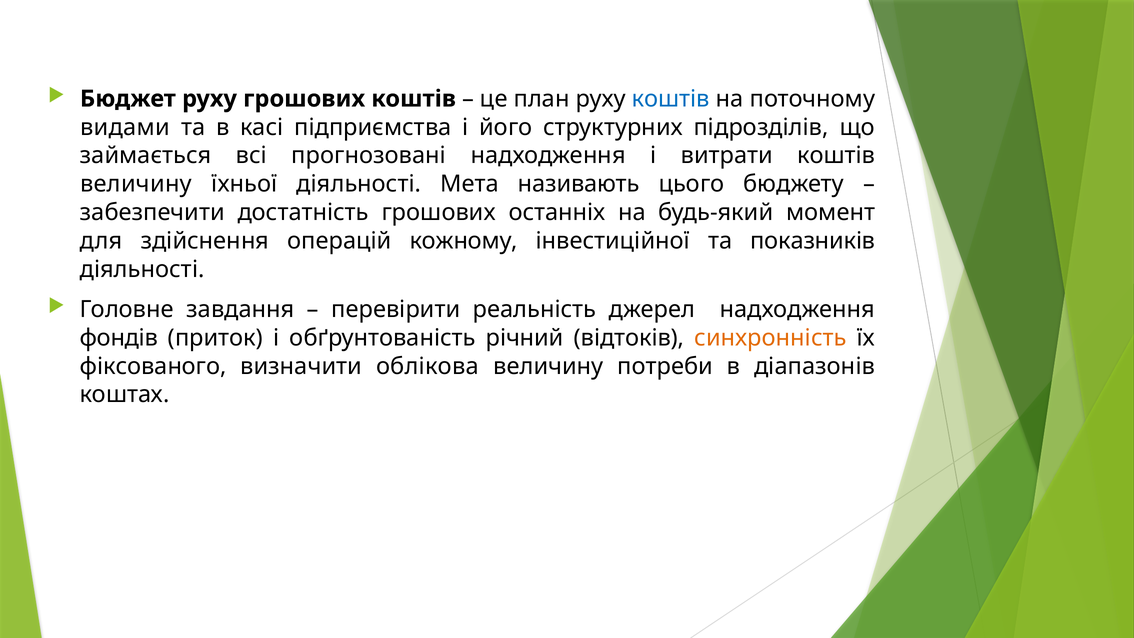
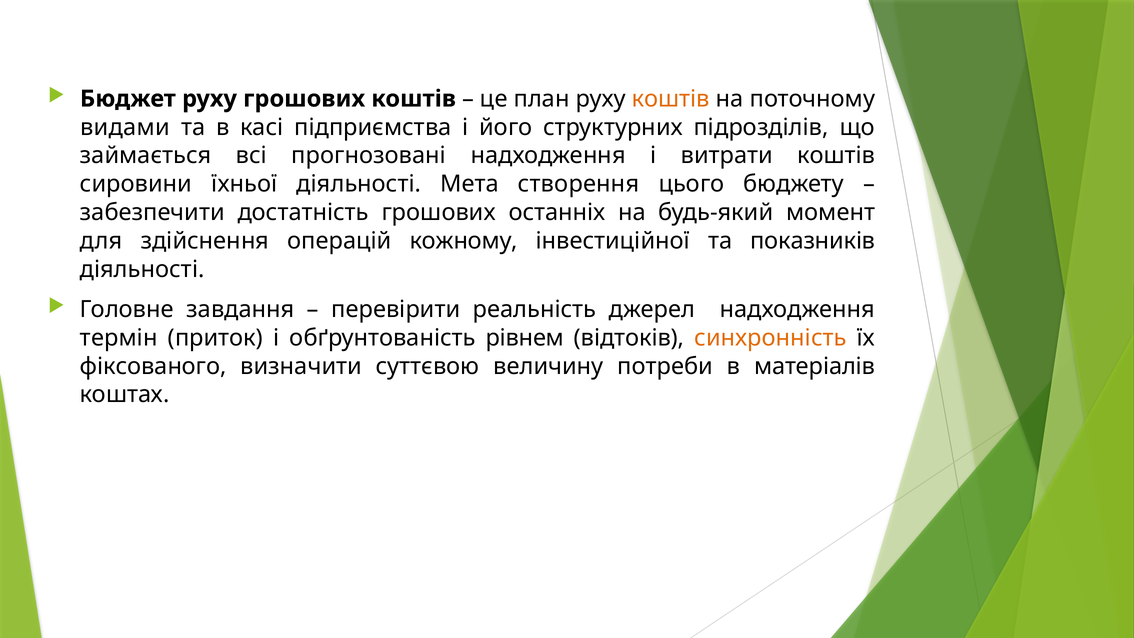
коштів at (671, 99) colour: blue -> orange
величину at (136, 184): величину -> сировини
називають: називають -> створення
фондів: фондів -> термін
річний: річний -> рівнем
облікова: облікова -> суттєвою
діапазонів: діапазонів -> матеріалів
